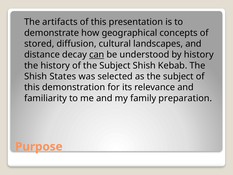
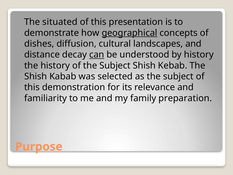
artifacts: artifacts -> situated
geographical underline: none -> present
stored: stored -> dishes
States: States -> Kabab
